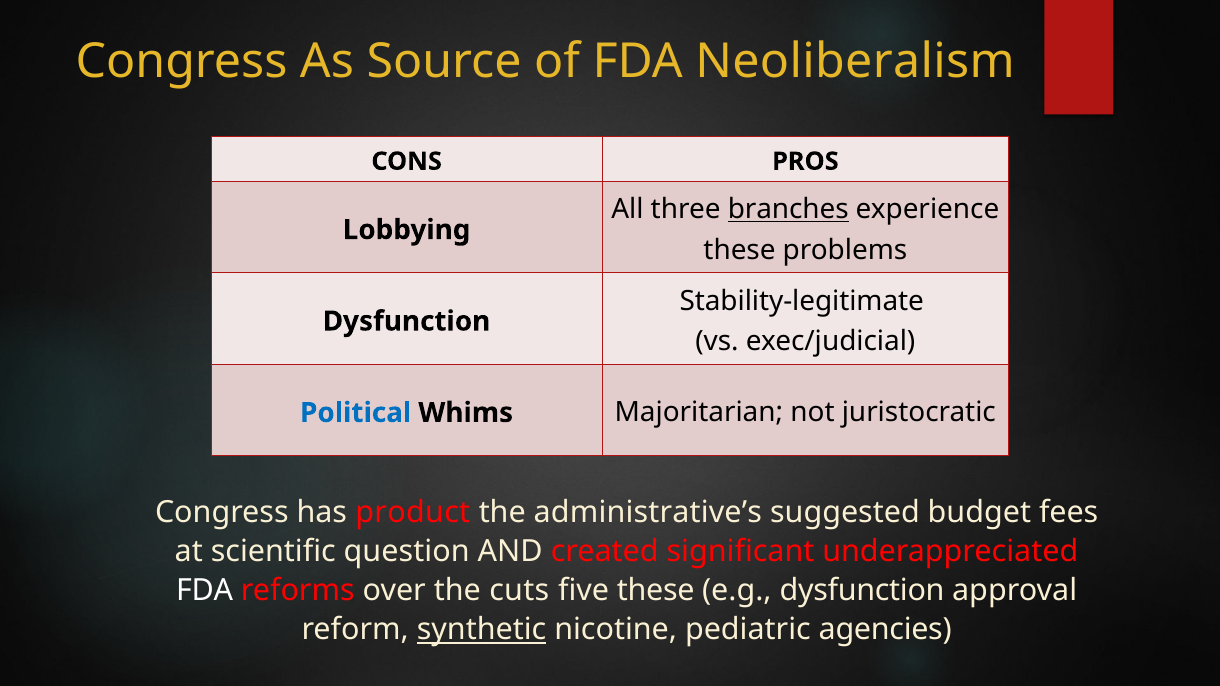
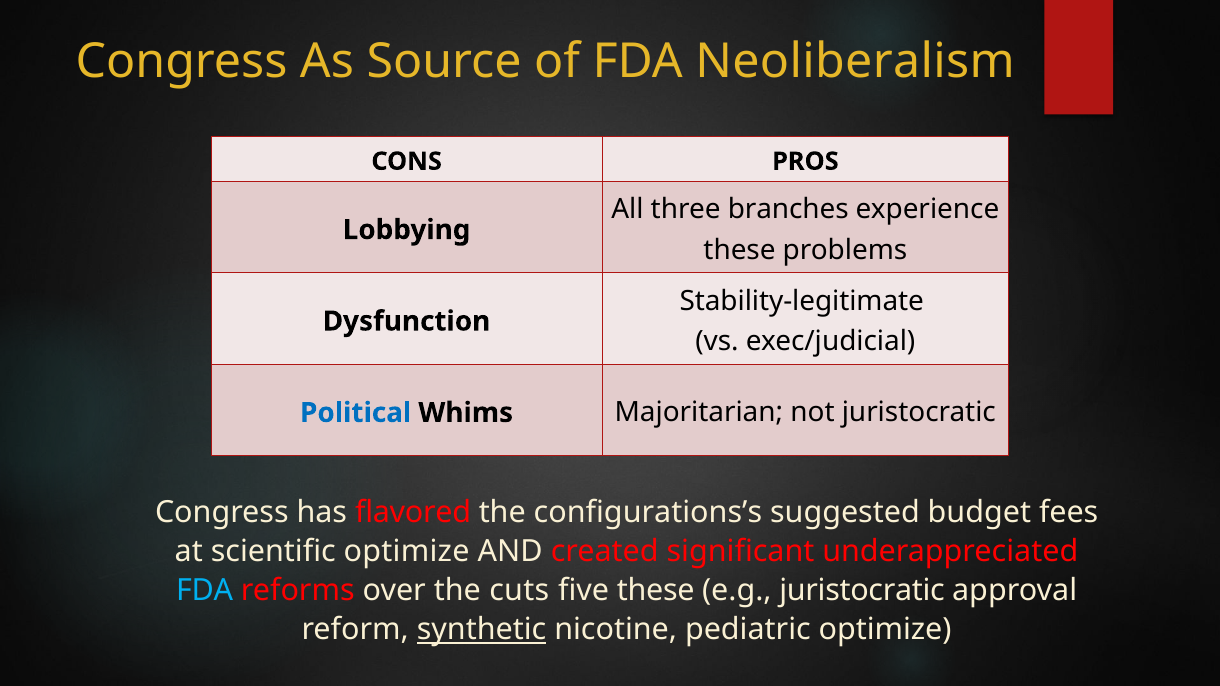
branches underline: present -> none
product: product -> flavored
administrative’s: administrative’s -> configurations’s
scientific question: question -> optimize
FDA at (205, 591) colour: white -> light blue
e.g dysfunction: dysfunction -> juristocratic
pediatric agencies: agencies -> optimize
